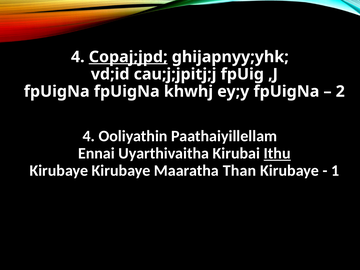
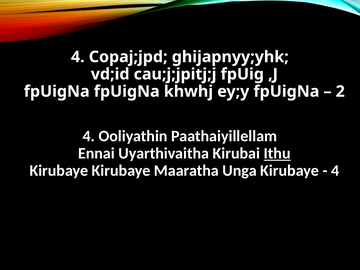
Copaj;jpd underline: present -> none
Than: Than -> Unga
1 at (335, 171): 1 -> 4
